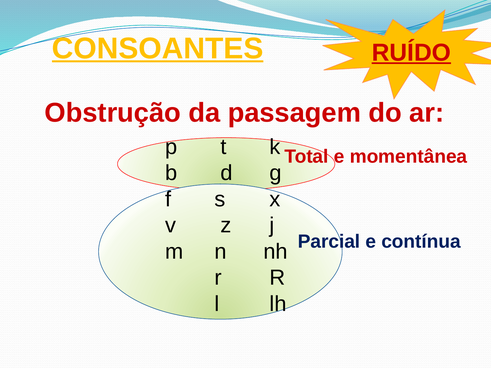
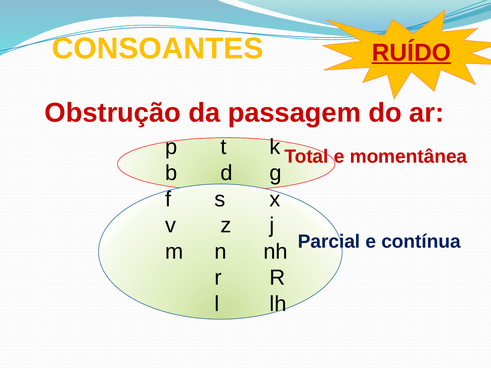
CONSOANTES underline: present -> none
